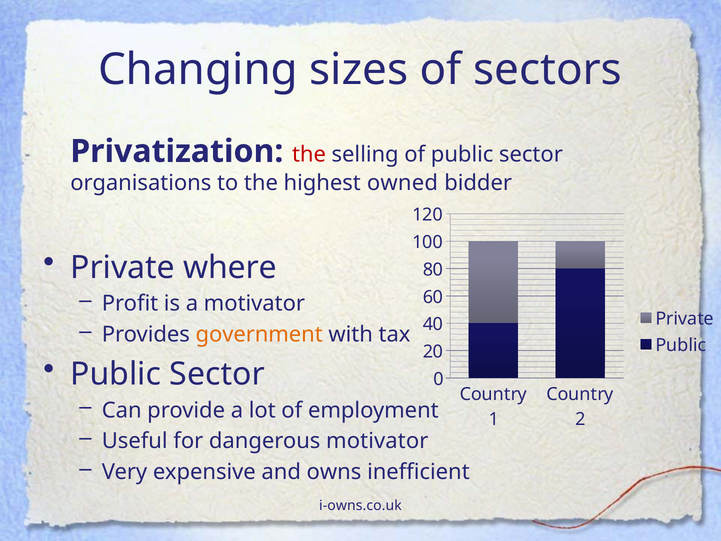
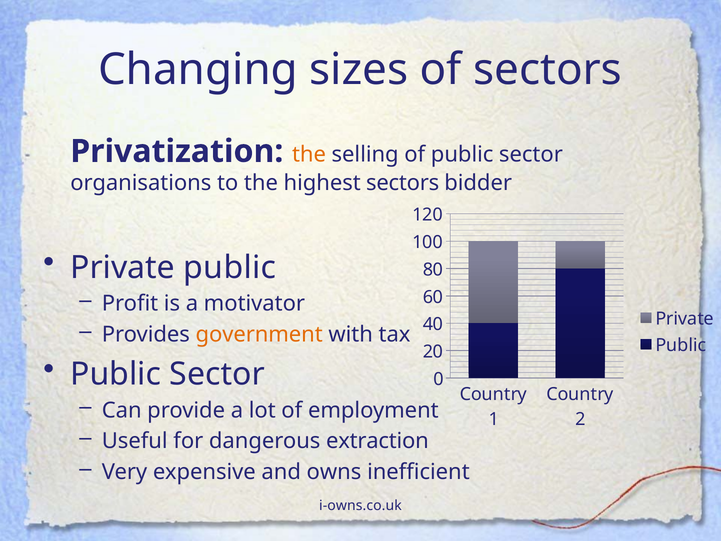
the at (309, 155) colour: red -> orange
highest owned: owned -> sectors
where at (230, 267): where -> public
dangerous motivator: motivator -> extraction
